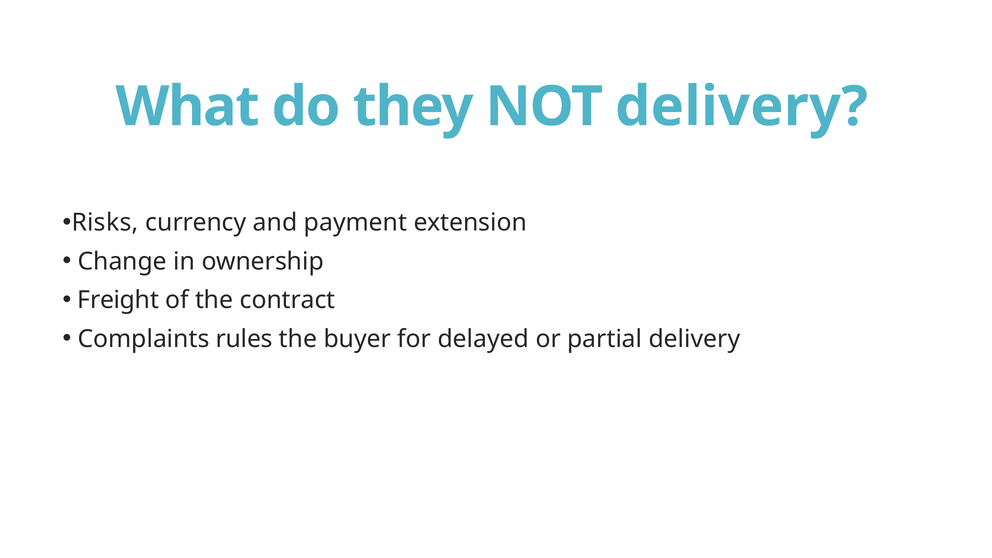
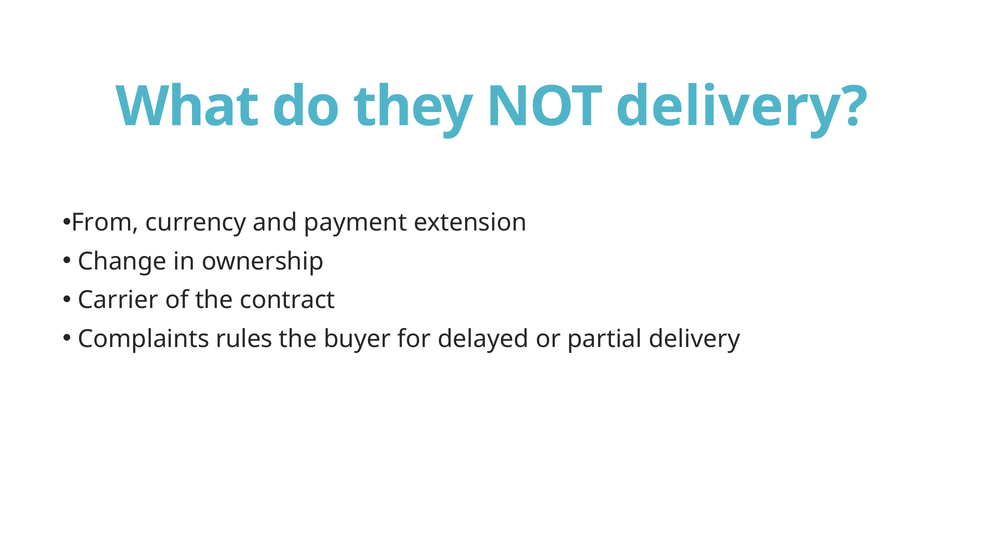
Risks: Risks -> From
Freight: Freight -> Carrier
